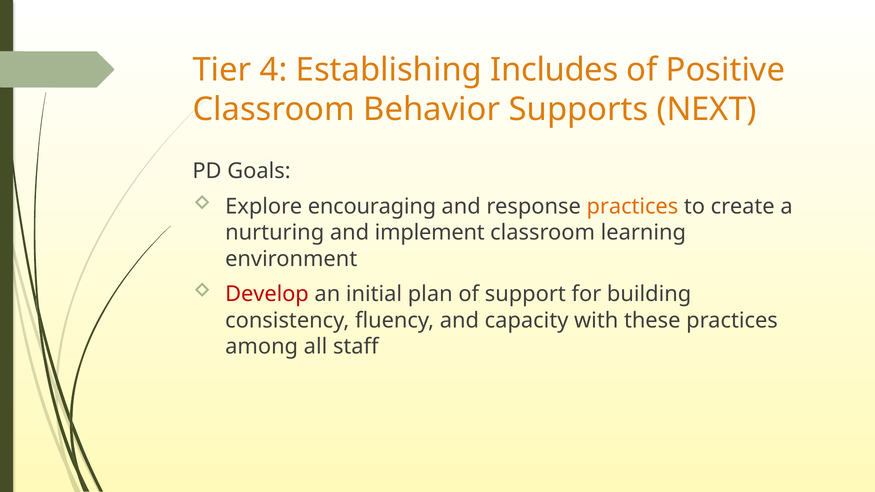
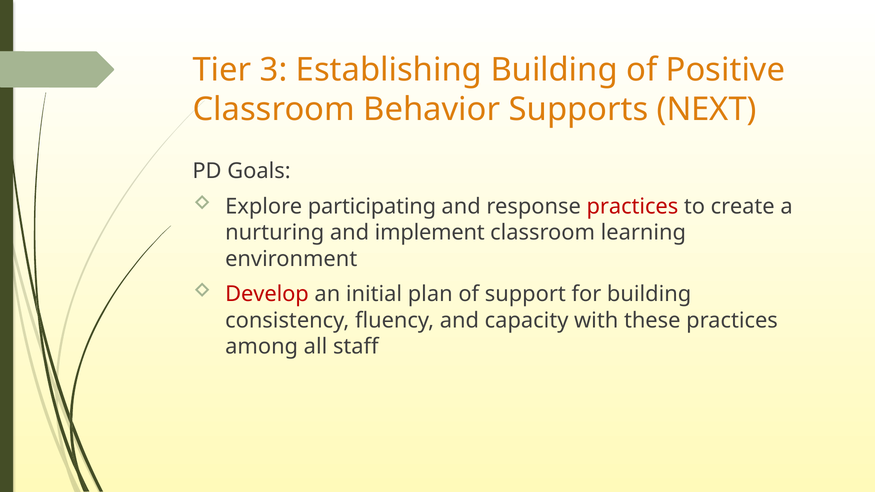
4: 4 -> 3
Establishing Includes: Includes -> Building
encouraging: encouraging -> participating
practices at (632, 206) colour: orange -> red
